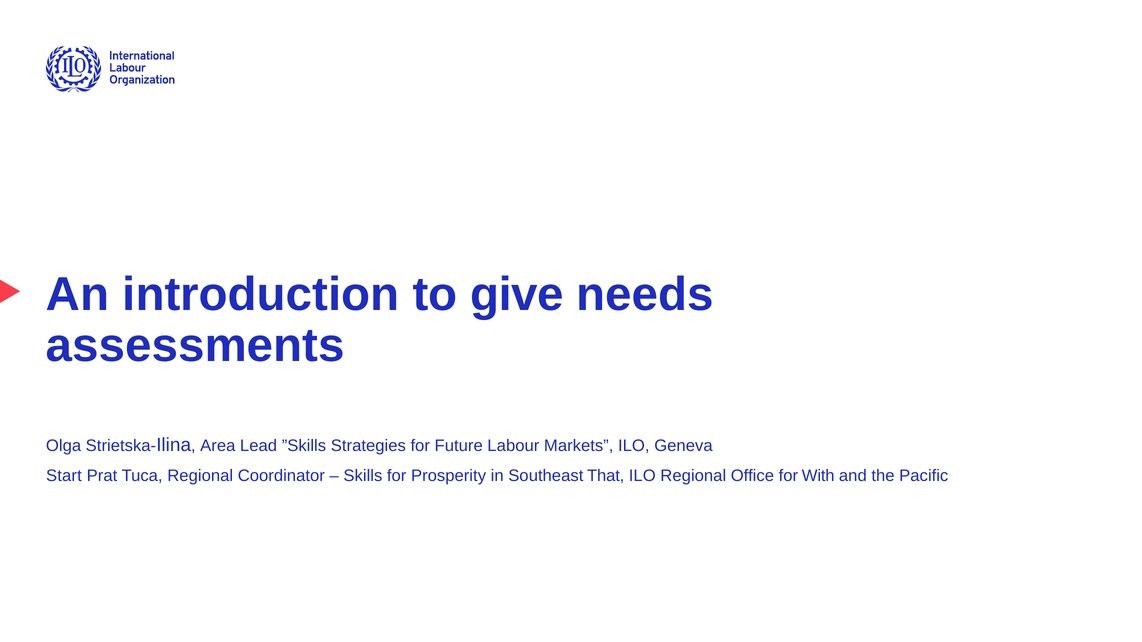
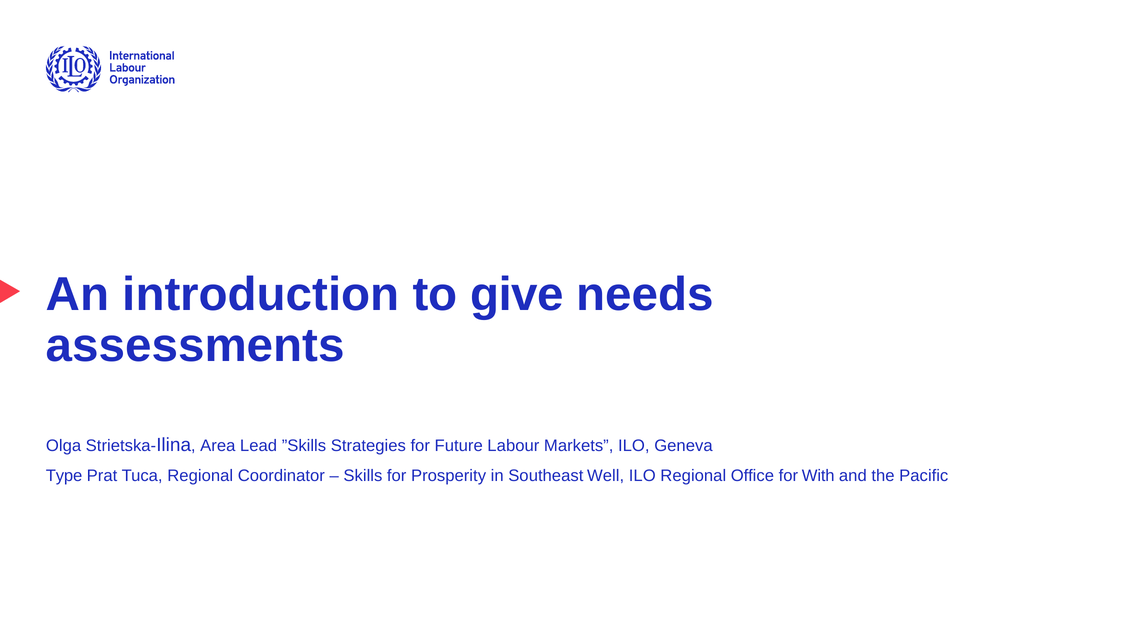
Start: Start -> Type
That: That -> Well
